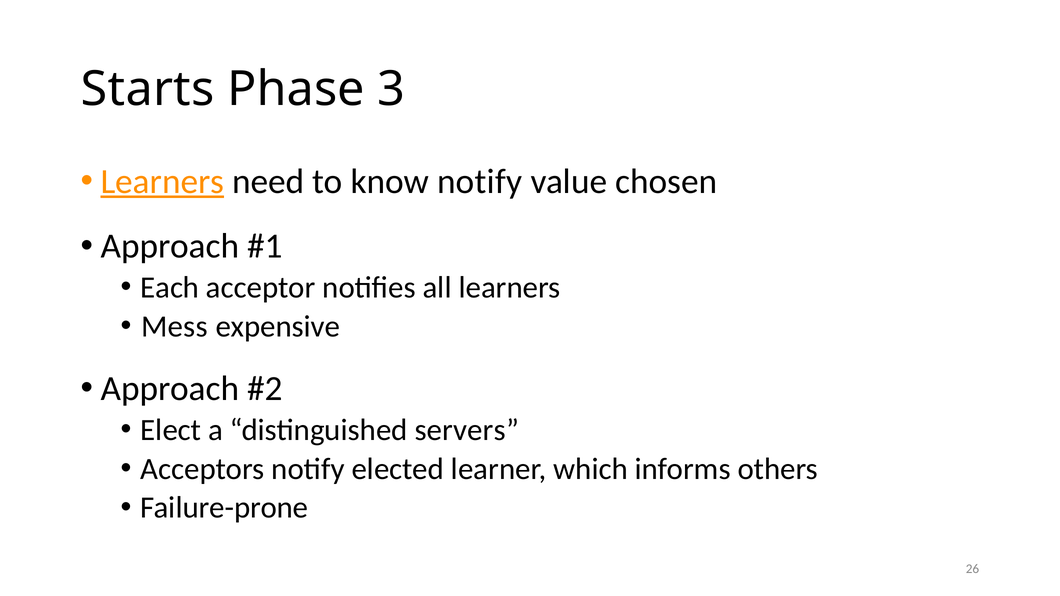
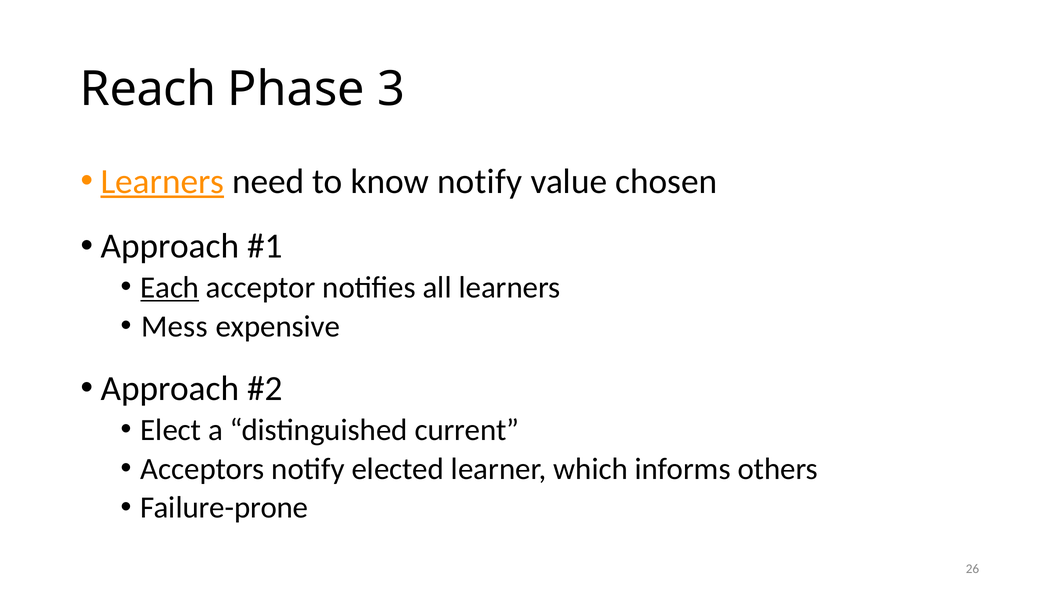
Starts: Starts -> Reach
Each underline: none -> present
servers: servers -> current
